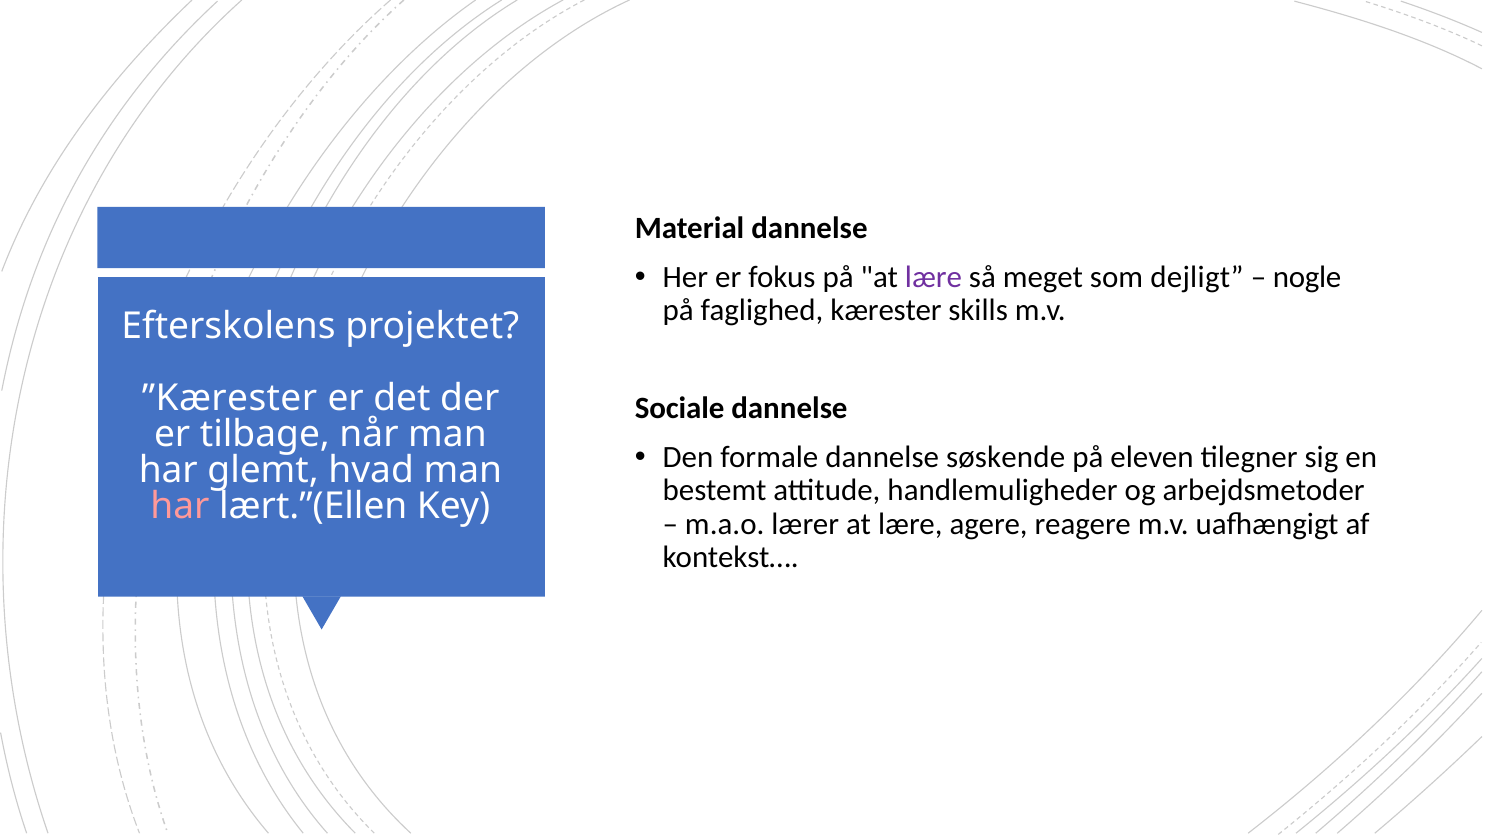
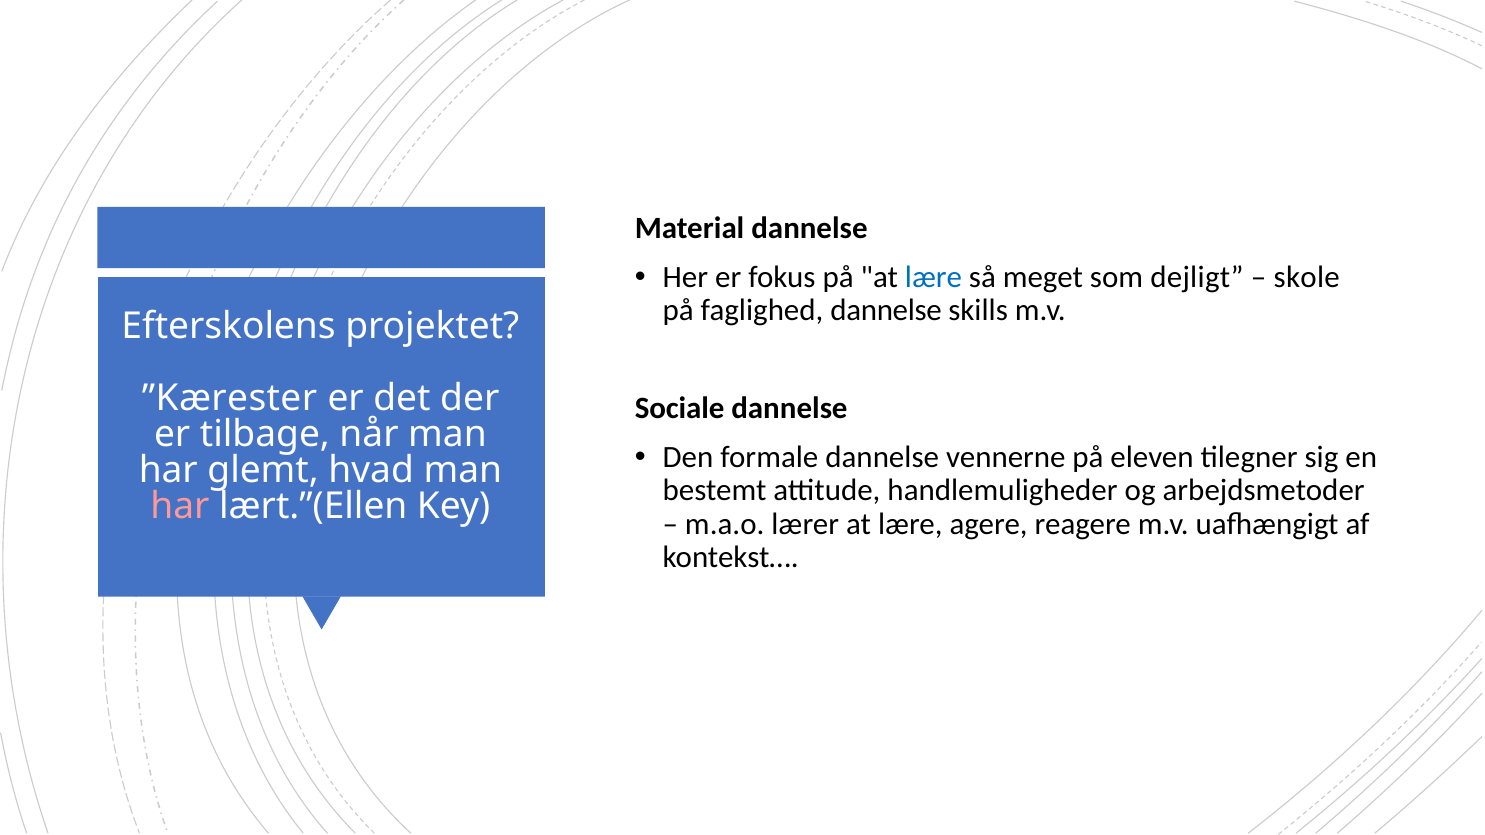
lære at (933, 277) colour: purple -> blue
nogle: nogle -> skole
faglighed kærester: kærester -> dannelse
søskende: søskende -> vennerne
